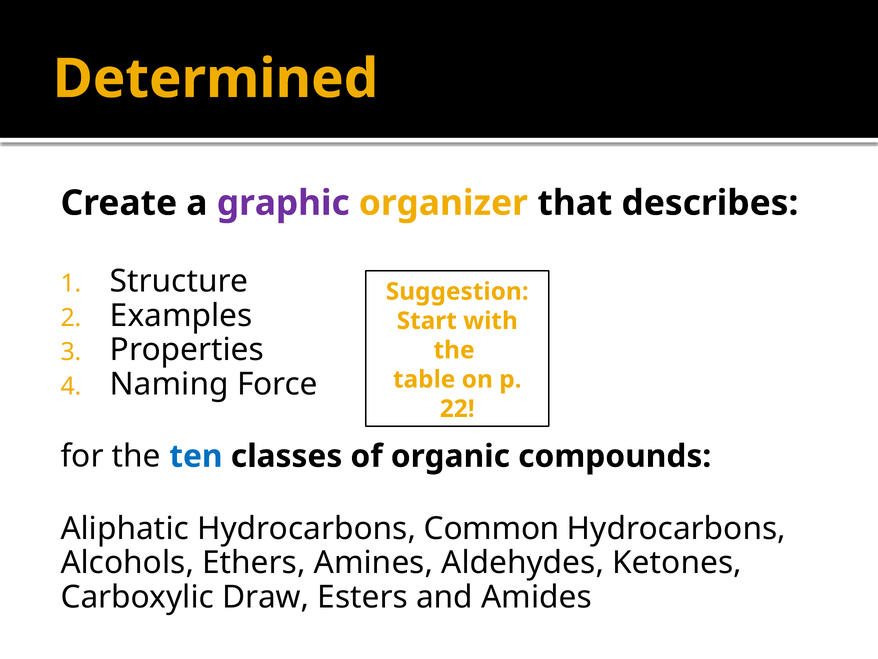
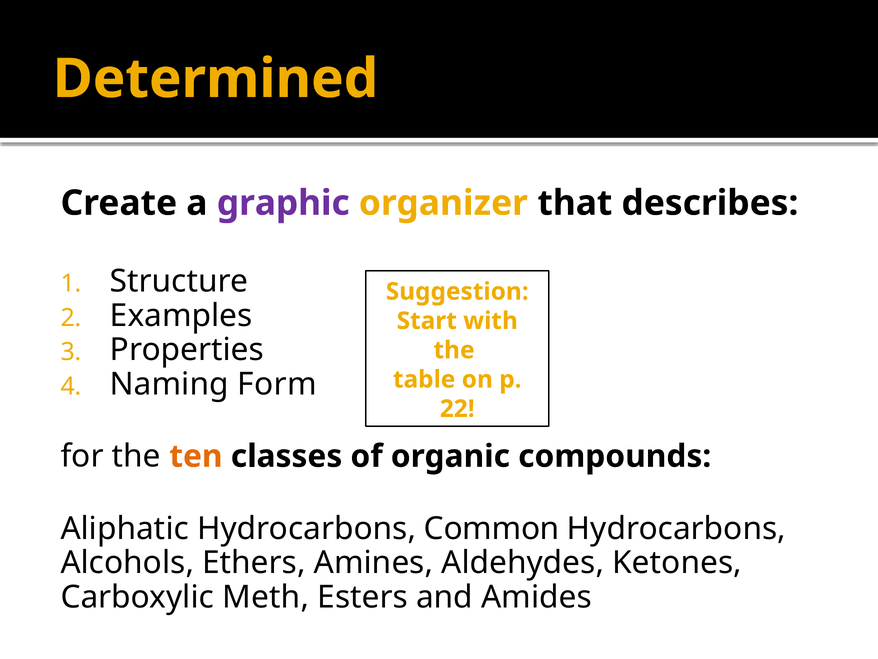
Force: Force -> Form
ten colour: blue -> orange
Draw: Draw -> Meth
